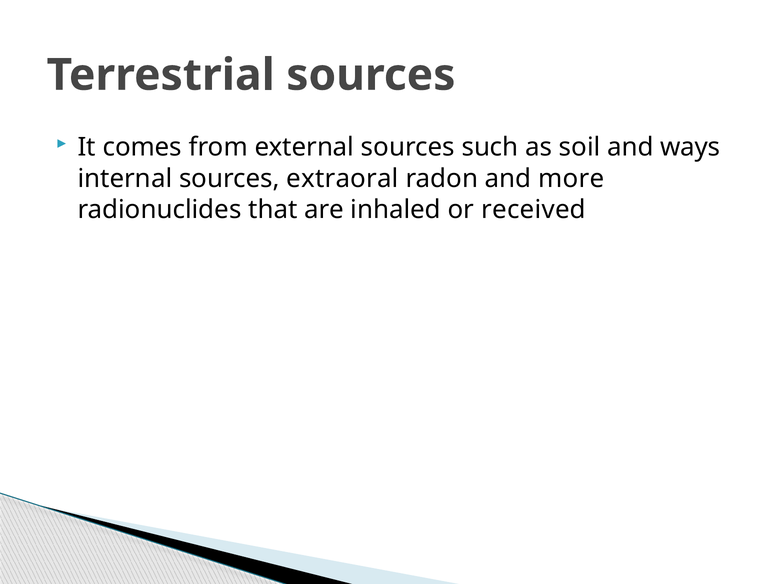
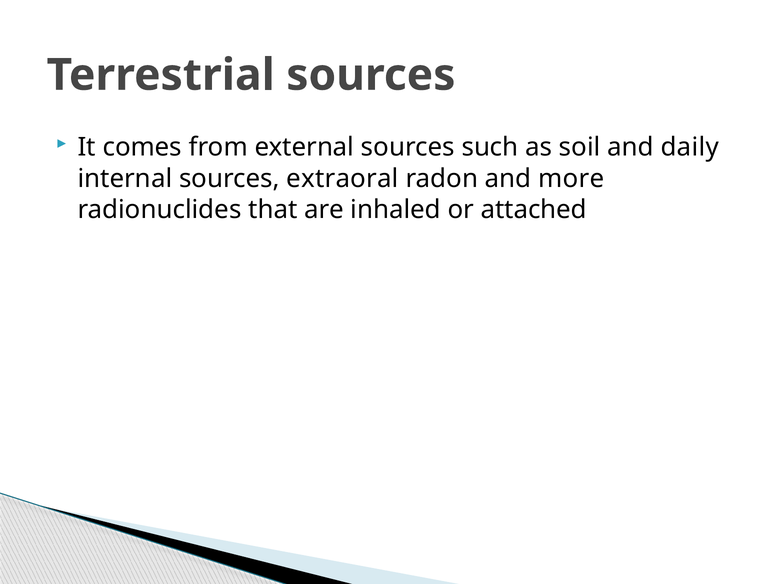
ways: ways -> daily
received: received -> attached
